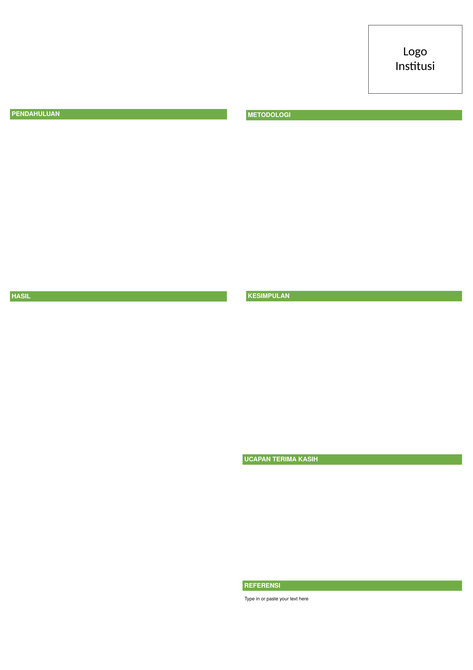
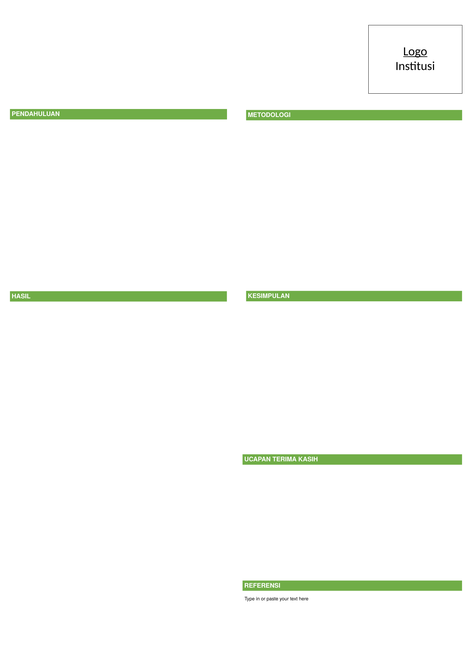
Logo underline: none -> present
